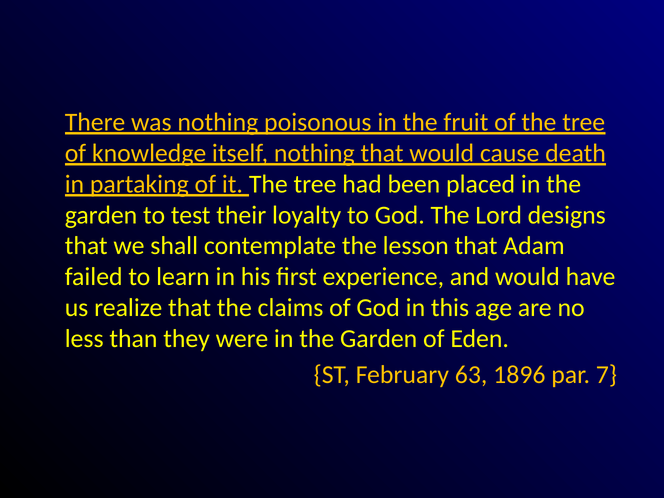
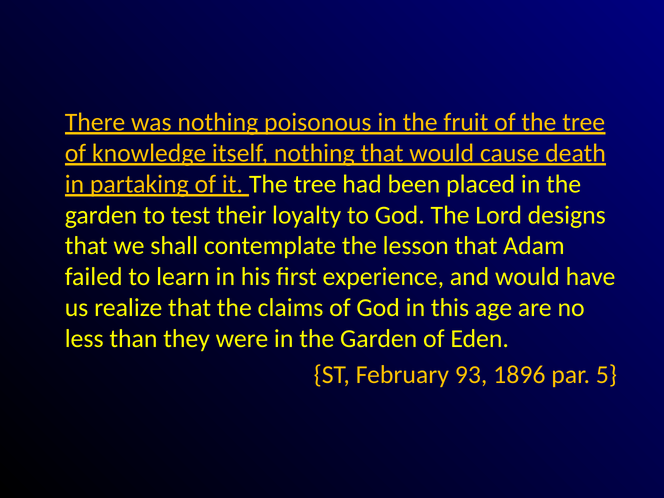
63: 63 -> 93
7: 7 -> 5
